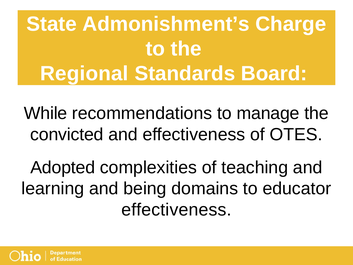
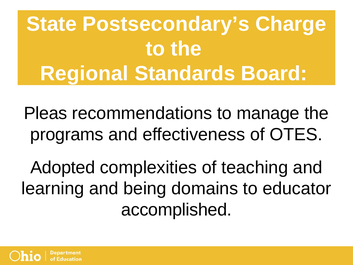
Admonishment’s: Admonishment’s -> Postsecondary’s
While: While -> Pleas
convicted: convicted -> programs
effectiveness at (176, 210): effectiveness -> accomplished
